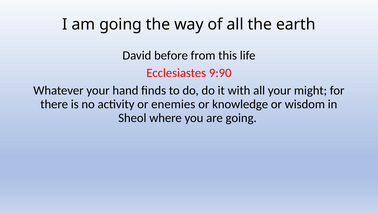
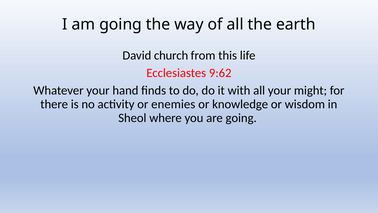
before: before -> church
9:90: 9:90 -> 9:62
